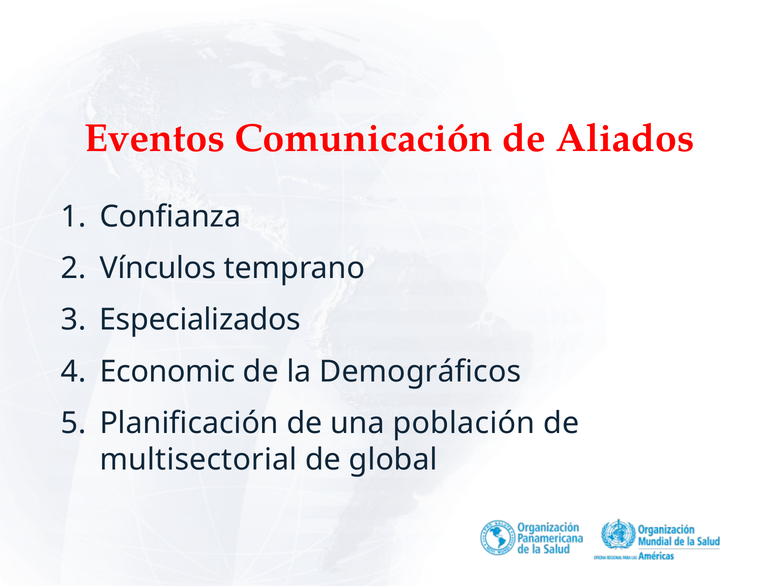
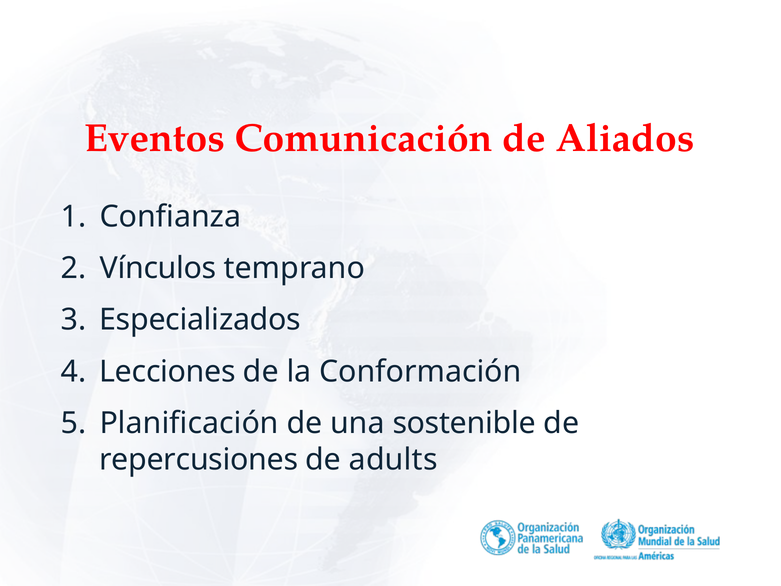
Economic: Economic -> Lecciones
Demográficos: Demográficos -> Conformación
población: población -> sostenible
multisectorial: multisectorial -> repercusiones
global: global -> adults
